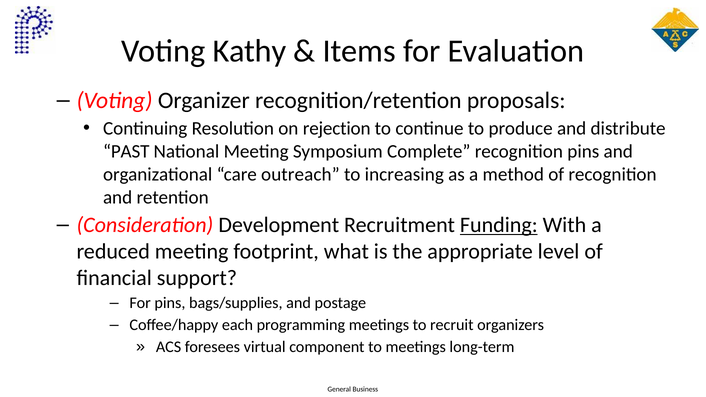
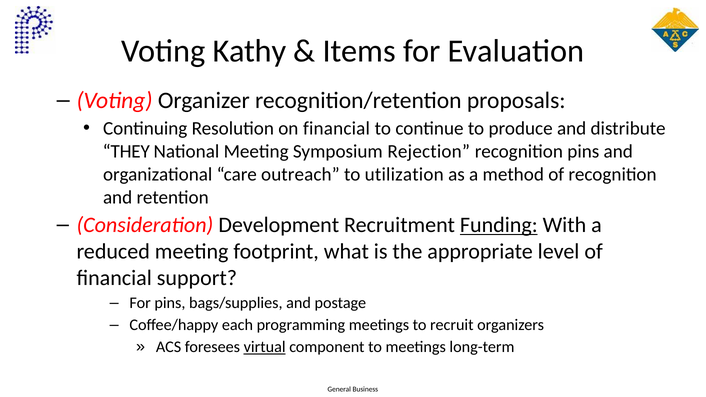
on rejection: rejection -> financial
PAST: PAST -> THEY
Complete: Complete -> Rejection
increasing: increasing -> utilization
virtual underline: none -> present
